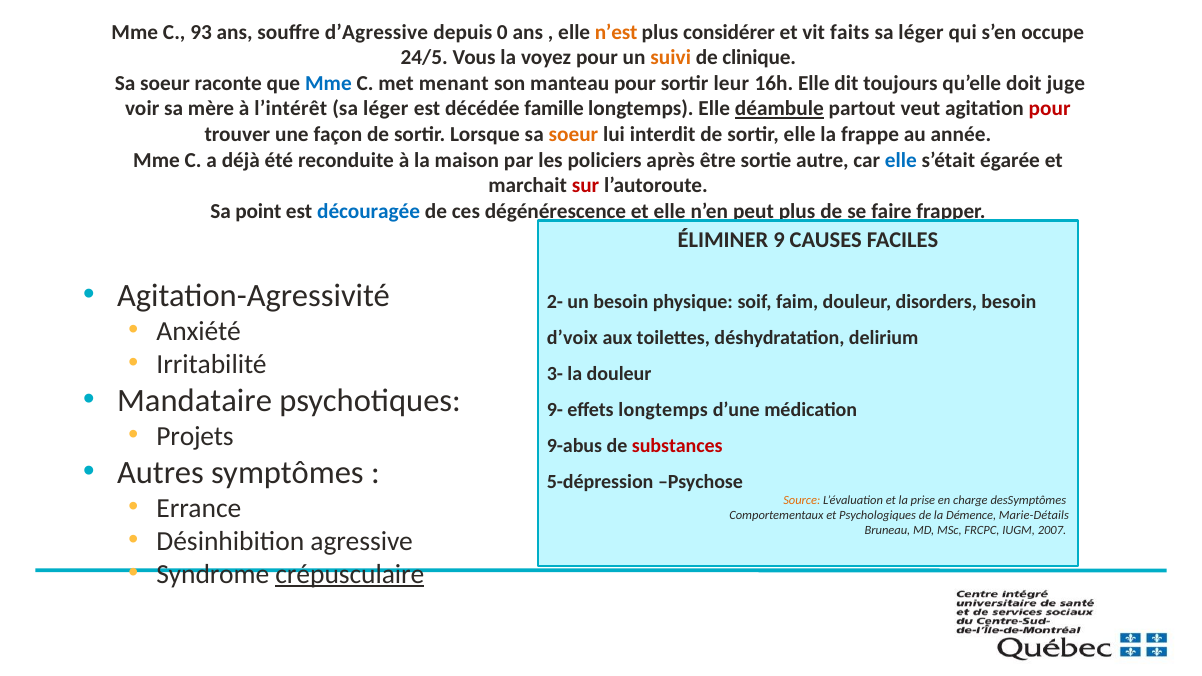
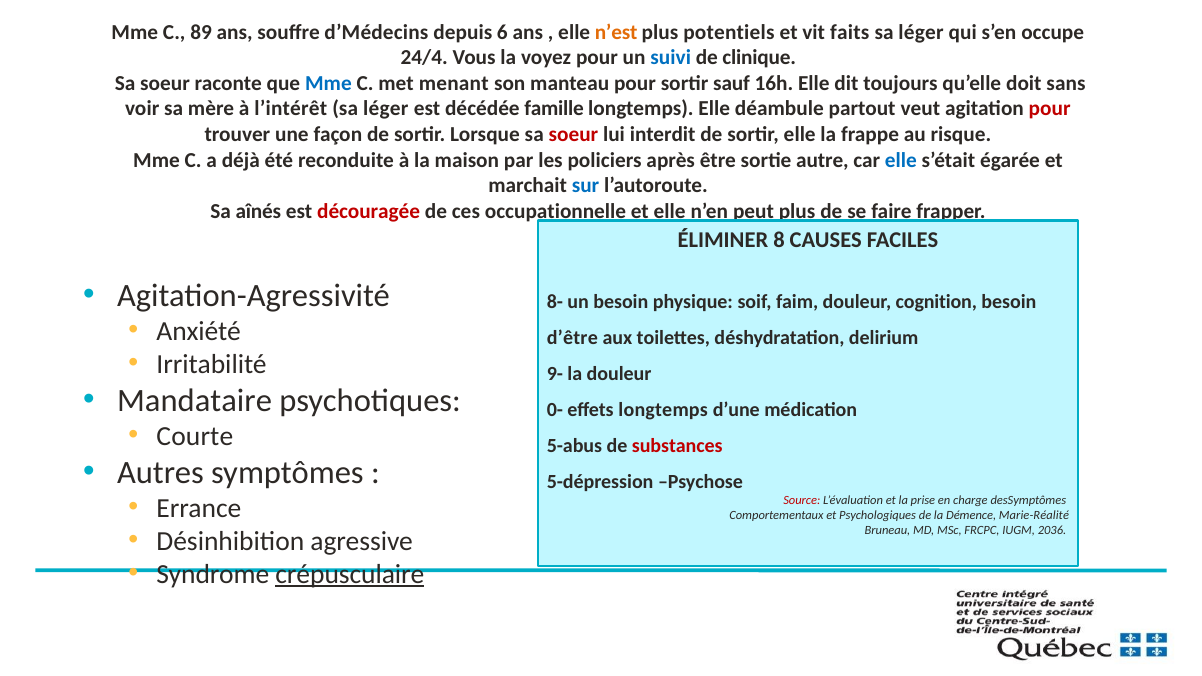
93: 93 -> 89
d’Agressive: d’Agressive -> d’Médecins
0: 0 -> 6
considérer: considérer -> potentiels
24/5: 24/5 -> 24/4
suivi colour: orange -> blue
leur: leur -> sauf
juge: juge -> sans
déambule underline: present -> none
soeur at (573, 134) colour: orange -> red
année: année -> risque
sur colour: red -> blue
point: point -> aînés
découragée colour: blue -> red
dégénérescence: dégénérescence -> occupationnelle
9: 9 -> 8
2-: 2- -> 8-
disorders: disorders -> cognition
d’voix: d’voix -> d’être
3-: 3- -> 9-
9-: 9- -> 0-
Projets: Projets -> Courte
9-abus: 9-abus -> 5-abus
Source colour: orange -> red
Marie-Détails: Marie-Détails -> Marie-Réalité
2007: 2007 -> 2036
